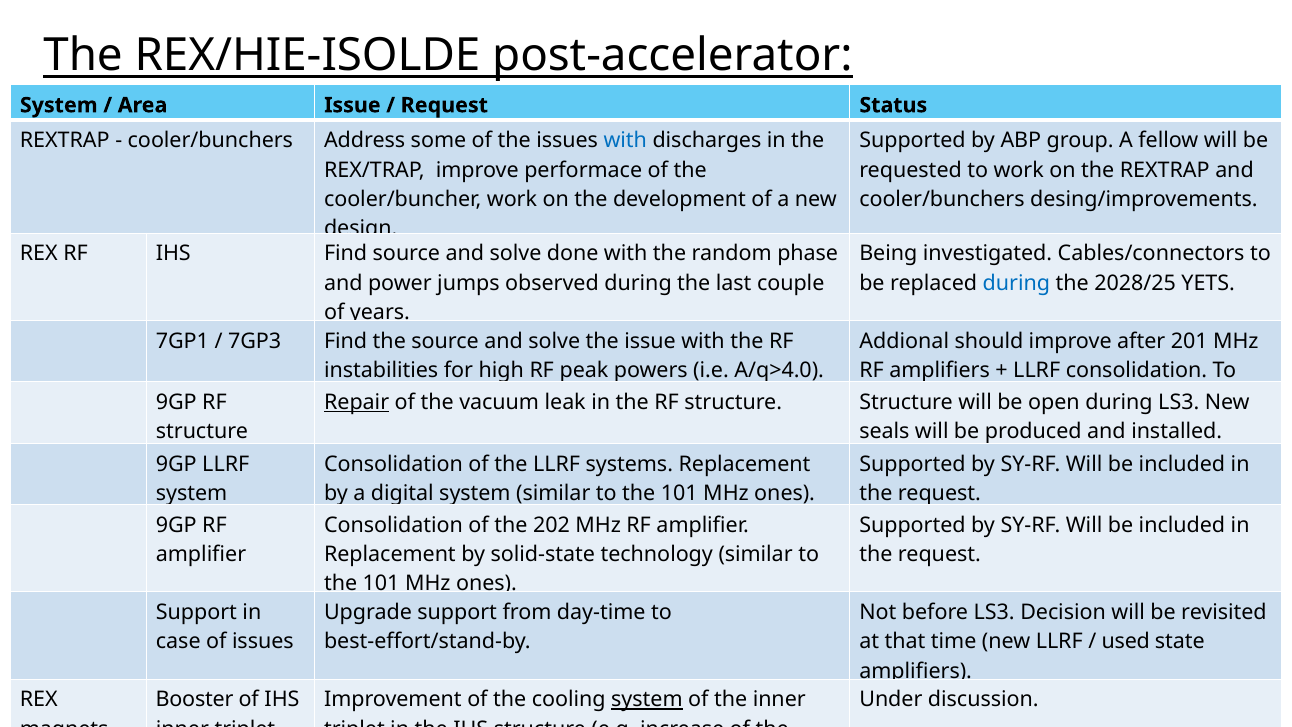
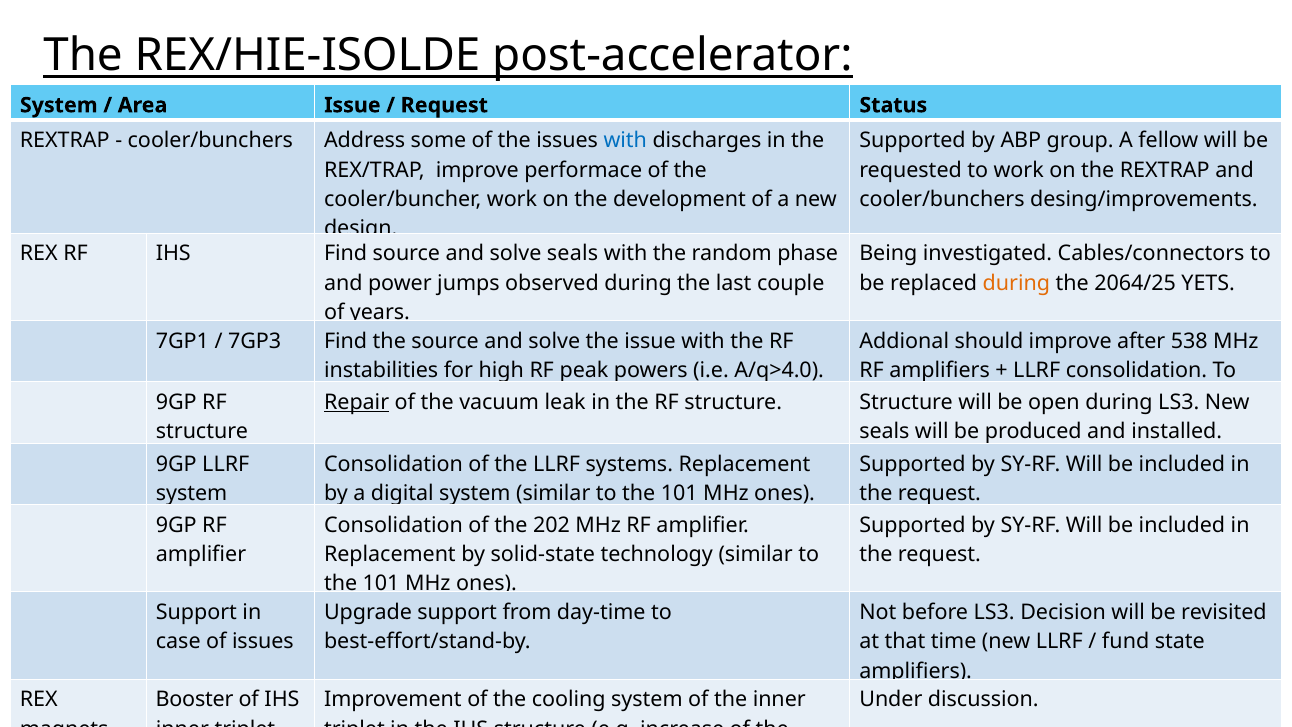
solve done: done -> seals
during at (1016, 283) colour: blue -> orange
2028/25: 2028/25 -> 2064/25
201: 201 -> 538
used: used -> fund
system at (647, 700) underline: present -> none
